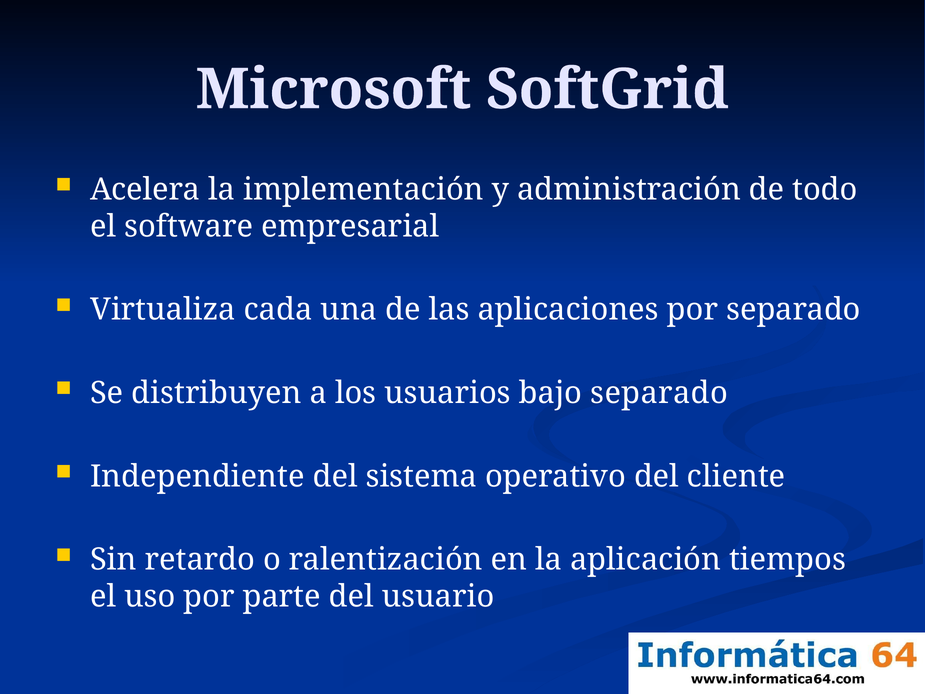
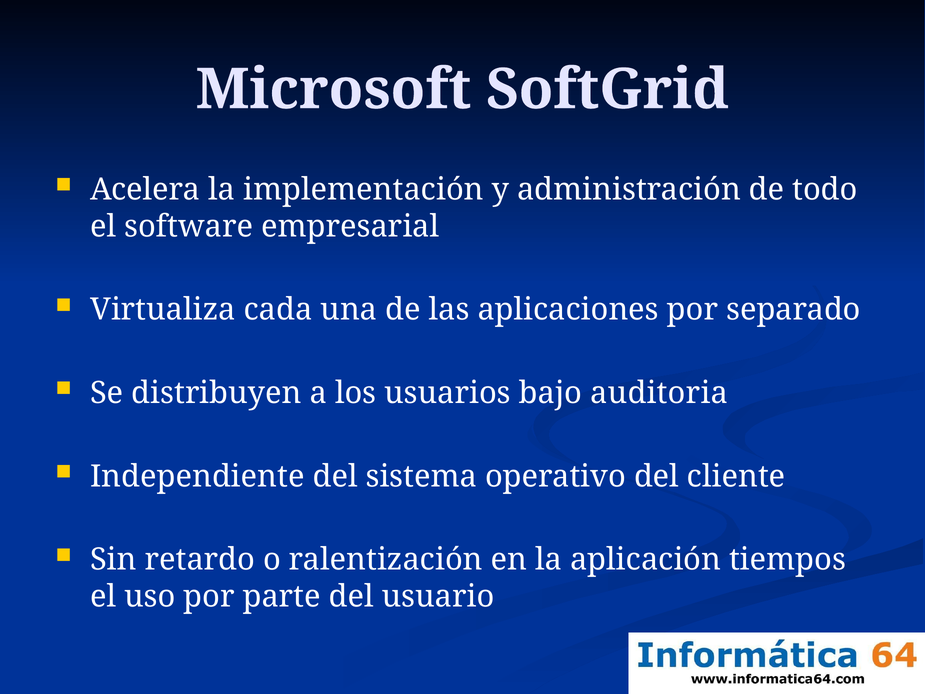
bajo separado: separado -> auditoria
